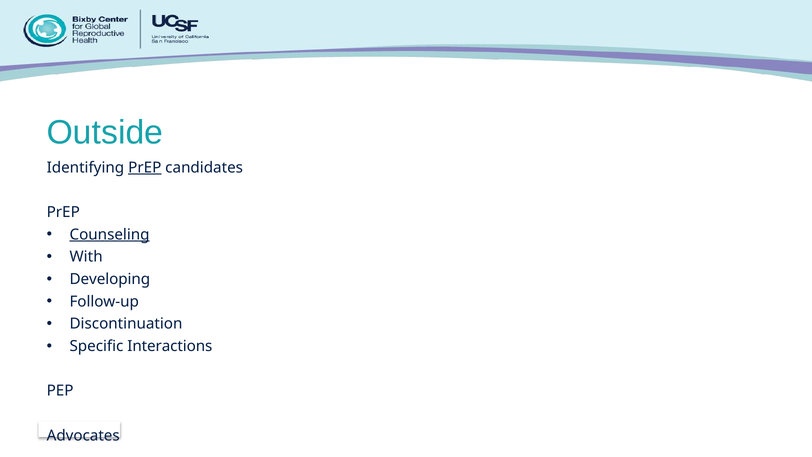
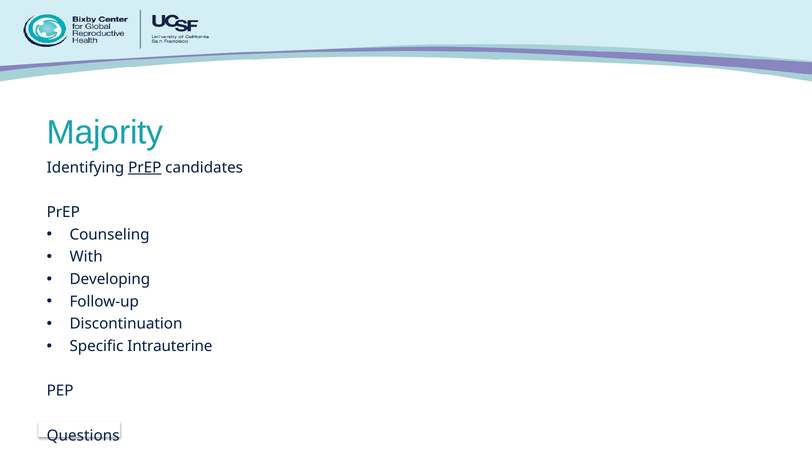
Outside: Outside -> Majority
Counseling underline: present -> none
Interactions: Interactions -> Intrauterine
Advocates: Advocates -> Questions
